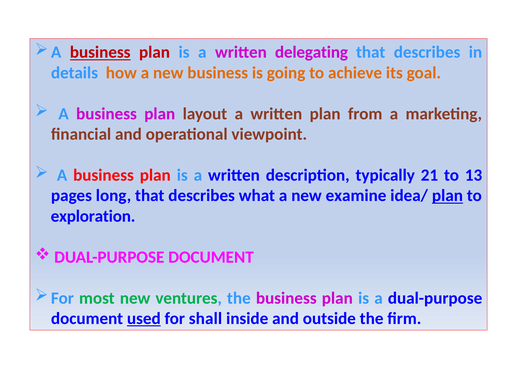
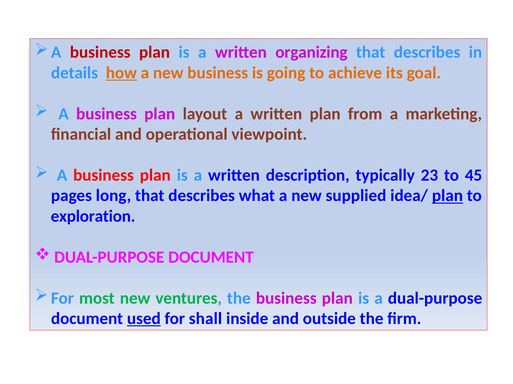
business at (100, 52) underline: present -> none
delegating: delegating -> organizing
how underline: none -> present
21: 21 -> 23
13: 13 -> 45
examine: examine -> supplied
